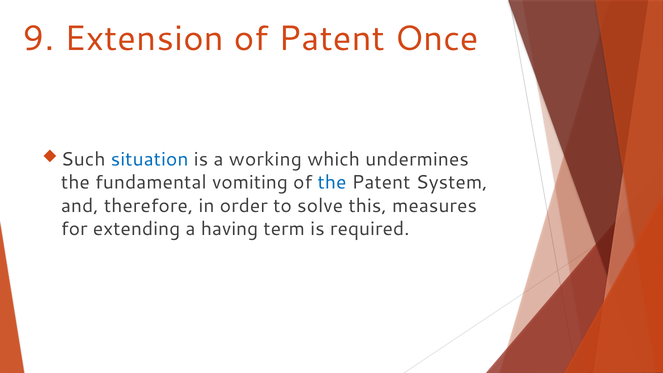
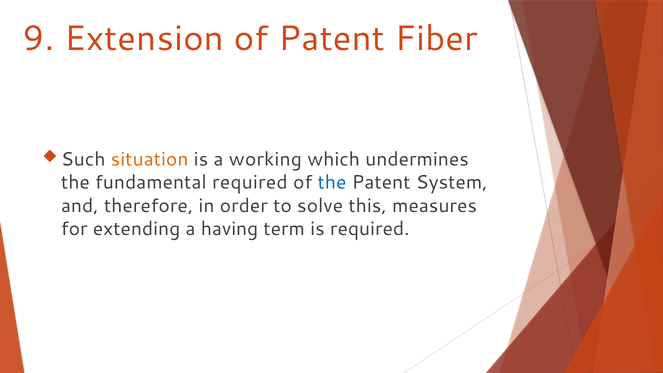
Once: Once -> Fiber
situation colour: blue -> orange
fundamental vomiting: vomiting -> required
